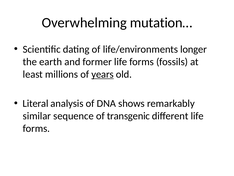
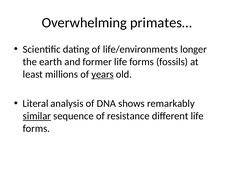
mutation…: mutation… -> primates…
similar underline: none -> present
transgenic: transgenic -> resistance
